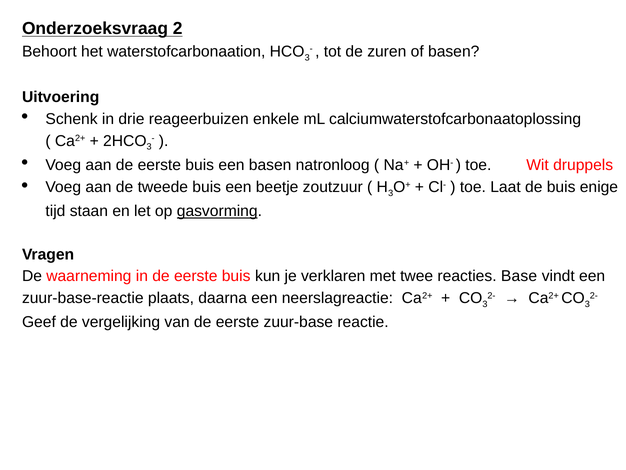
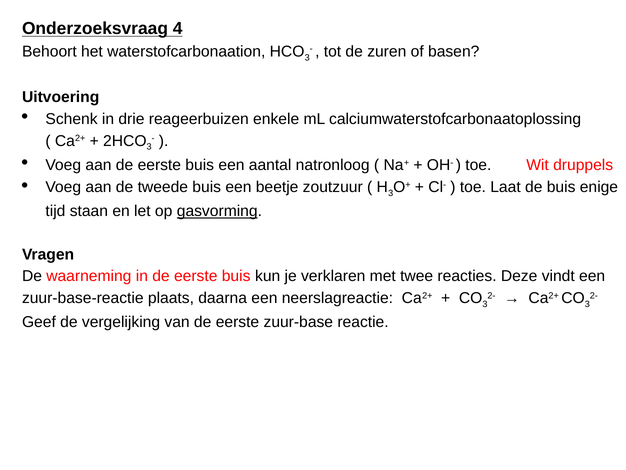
2: 2 -> 4
een basen: basen -> aantal
Base: Base -> Deze
